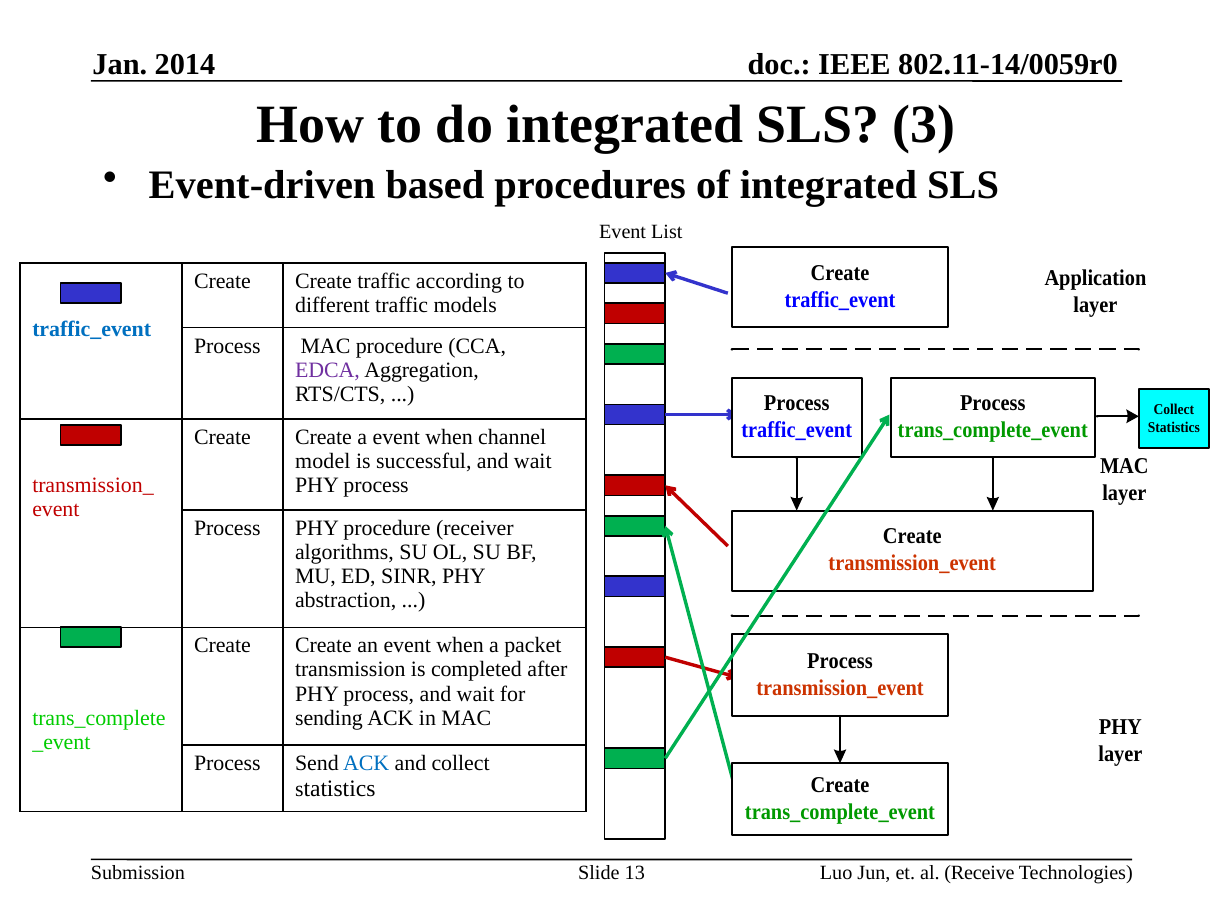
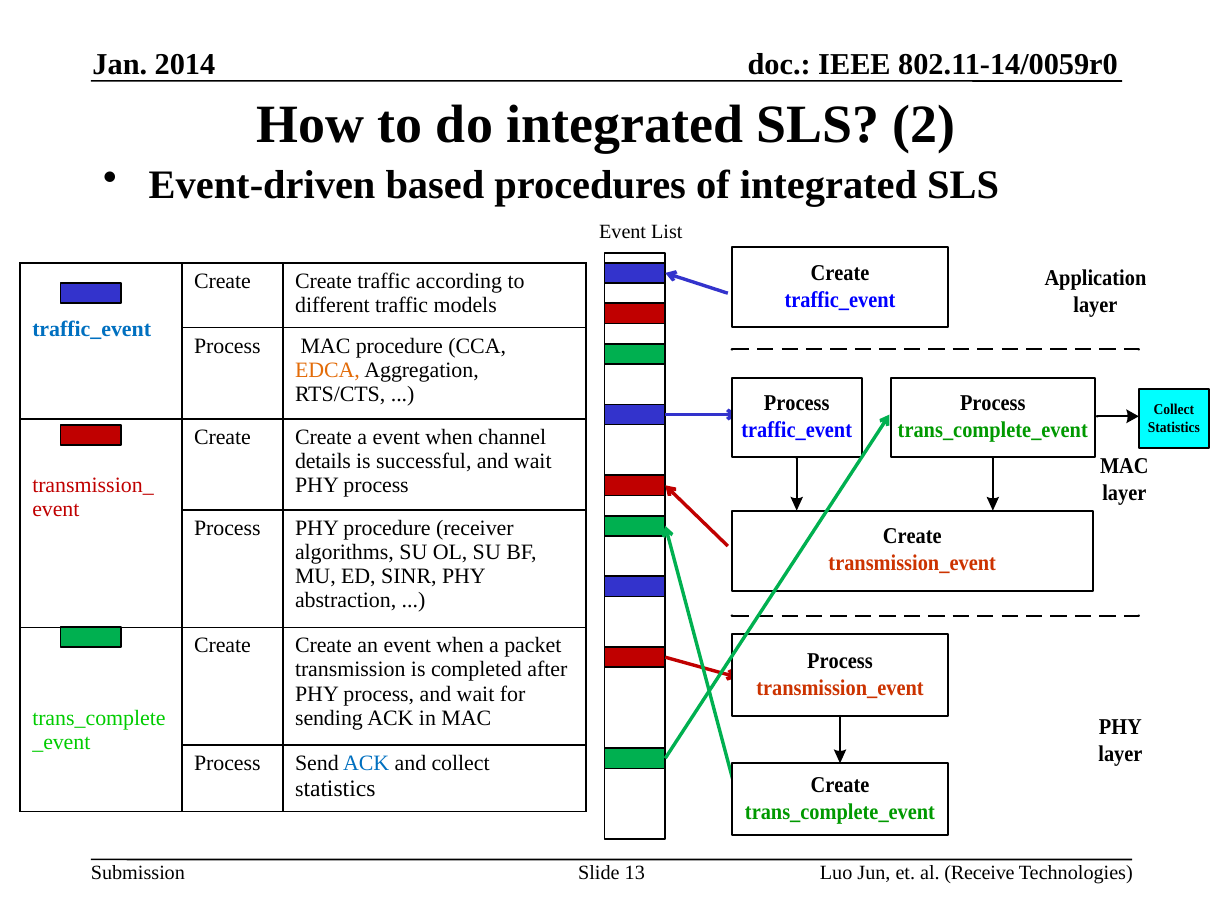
3: 3 -> 2
EDCA colour: purple -> orange
model: model -> details
